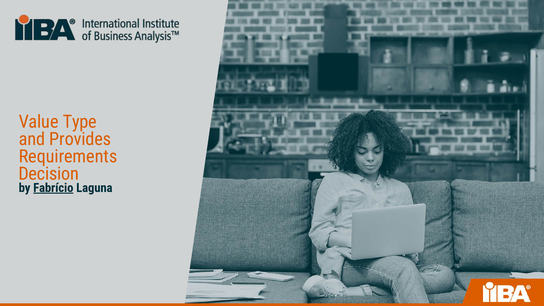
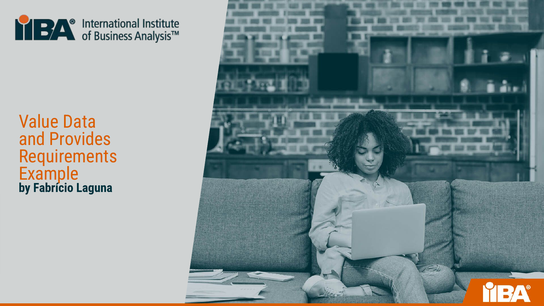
Type: Type -> Data
Decision: Decision -> Example
Fabrício underline: present -> none
